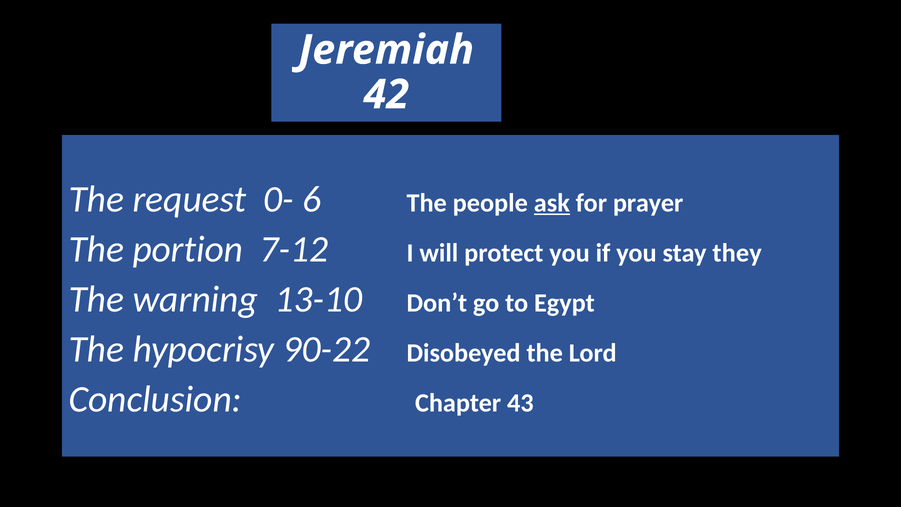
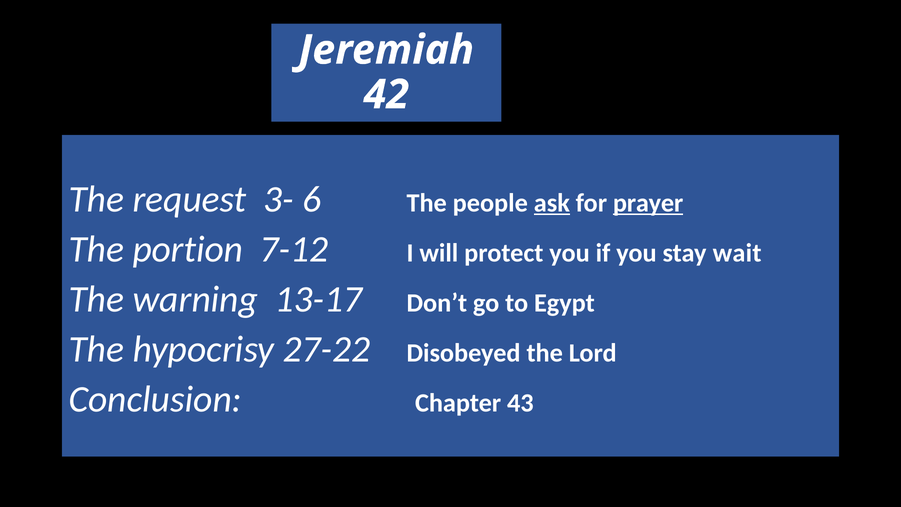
0-: 0- -> 3-
prayer underline: none -> present
they: they -> wait
13-10: 13-10 -> 13-17
90-22: 90-22 -> 27-22
